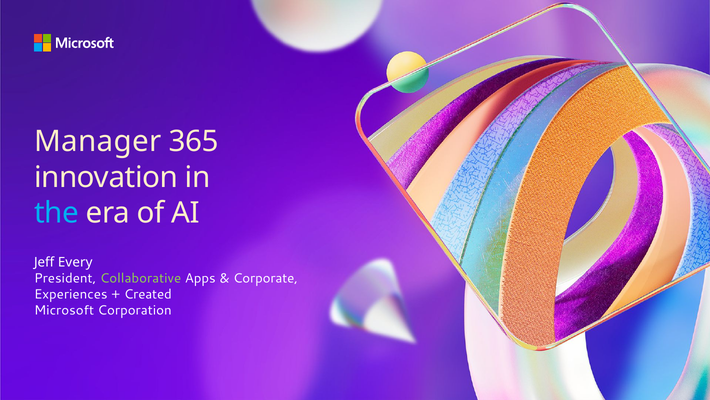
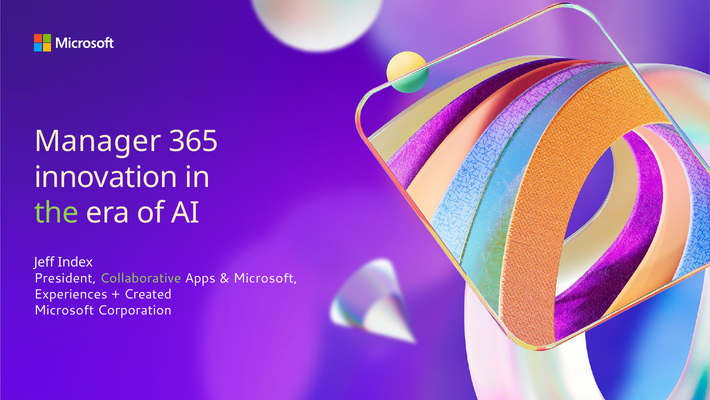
the colour: light blue -> light green
Every: Every -> Index
Corporate at (265, 278): Corporate -> Microsoft
